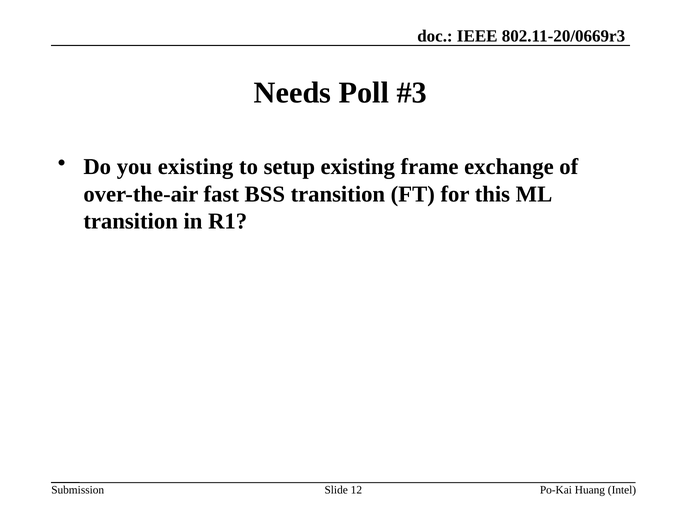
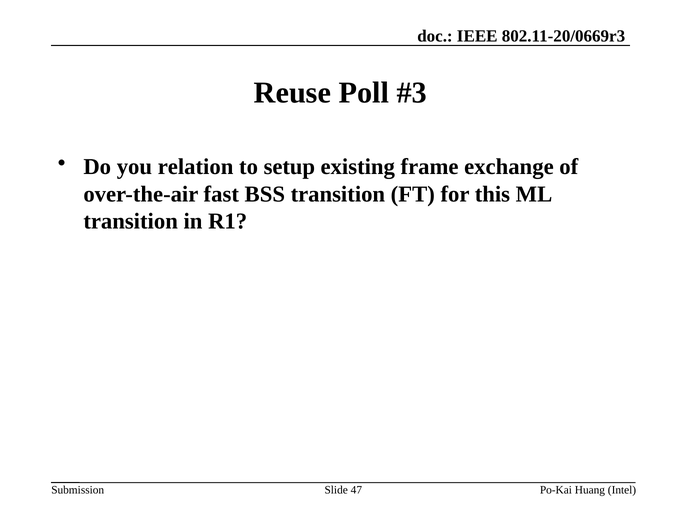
Needs: Needs -> Reuse
you existing: existing -> relation
12: 12 -> 47
